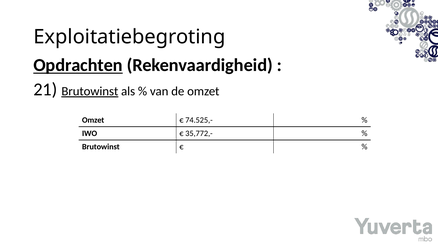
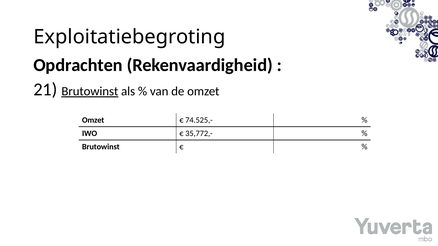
Opdrachten underline: present -> none
